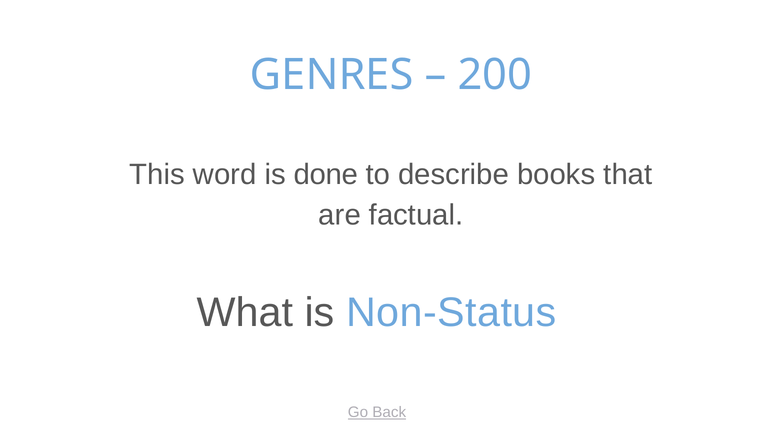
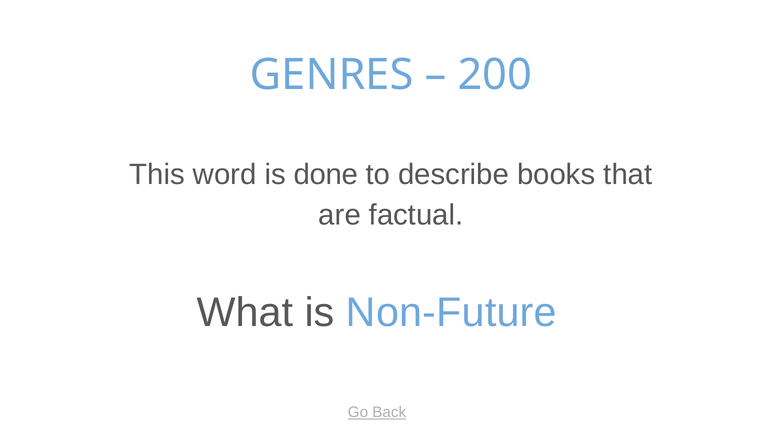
Non-Status: Non-Status -> Non-Future
